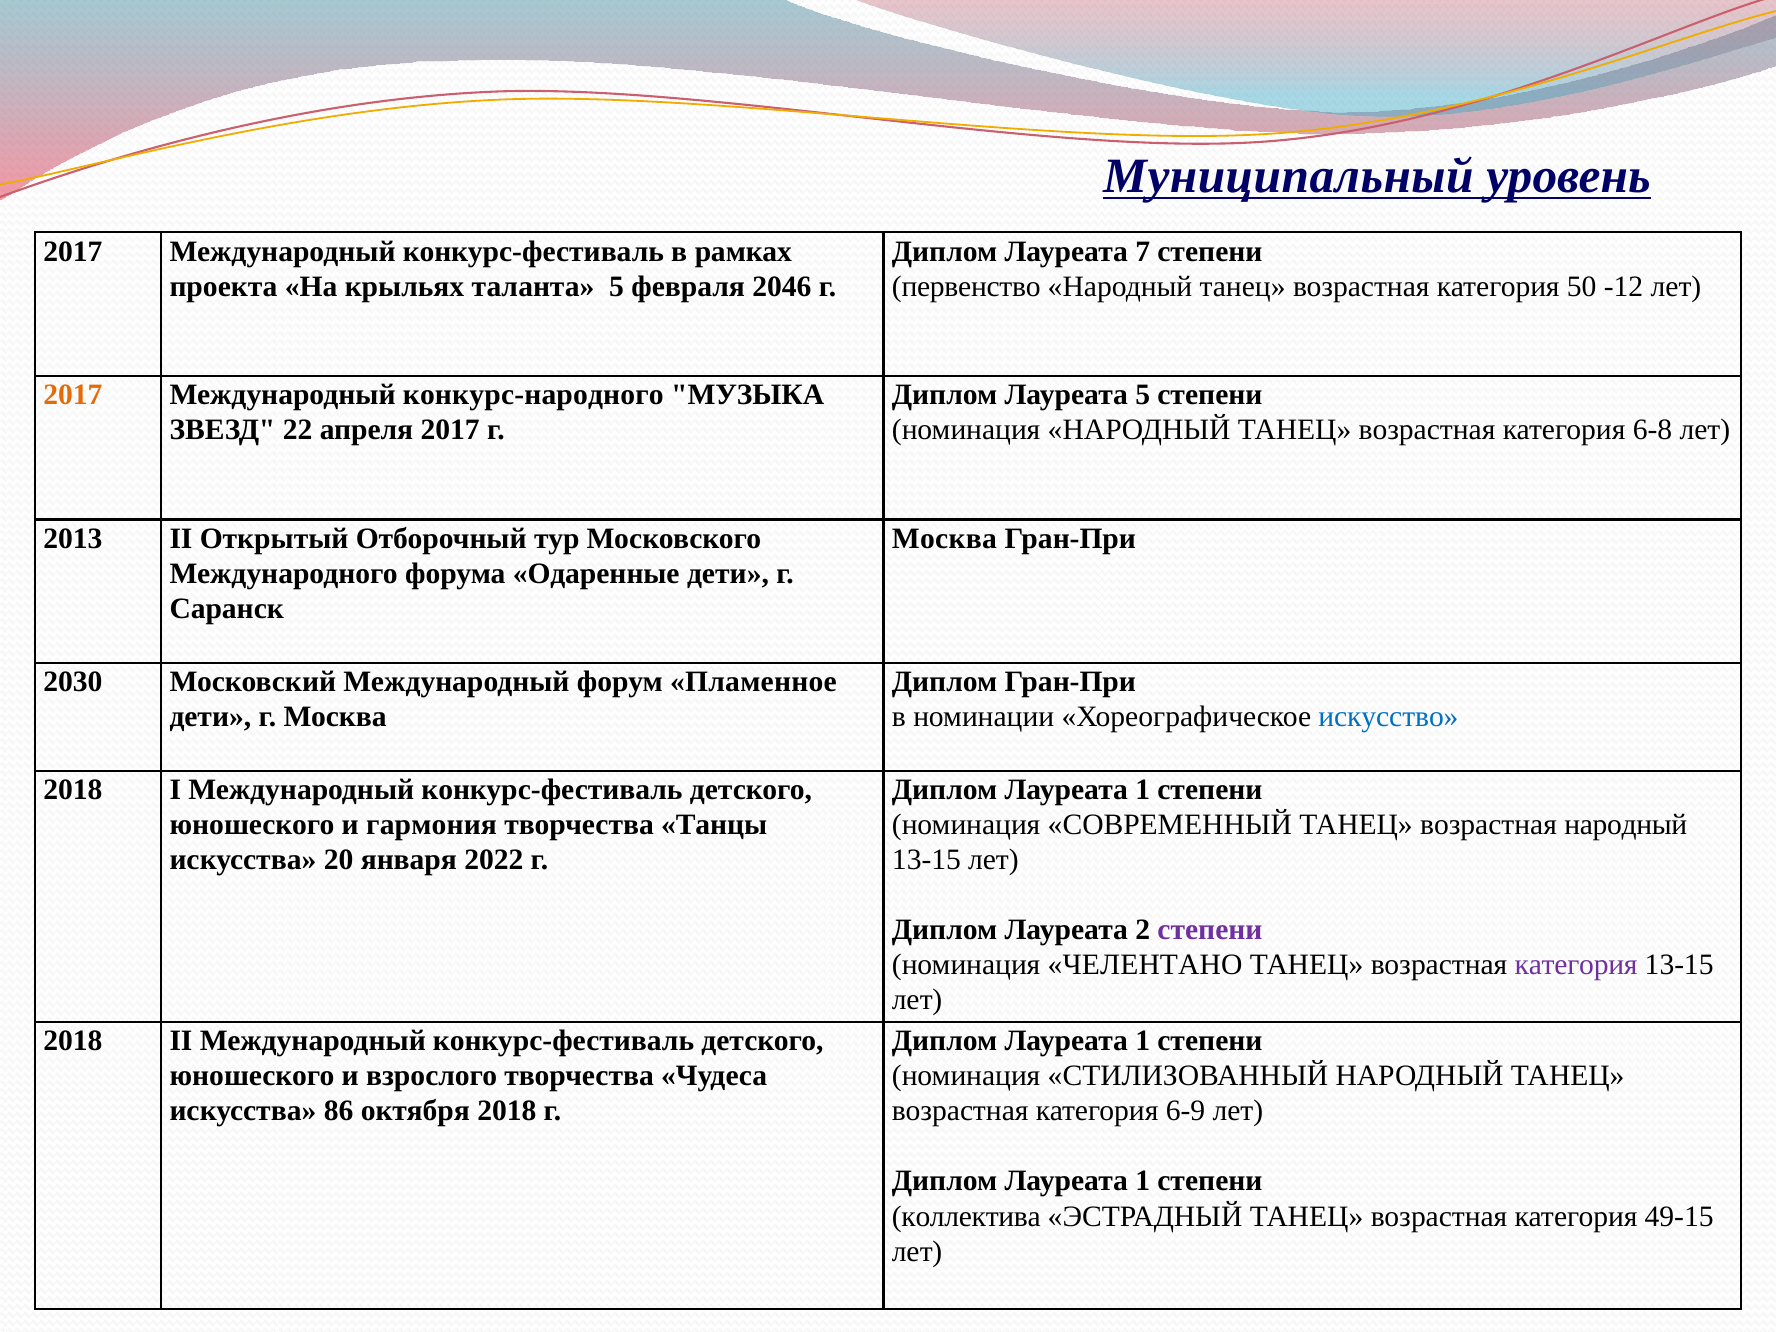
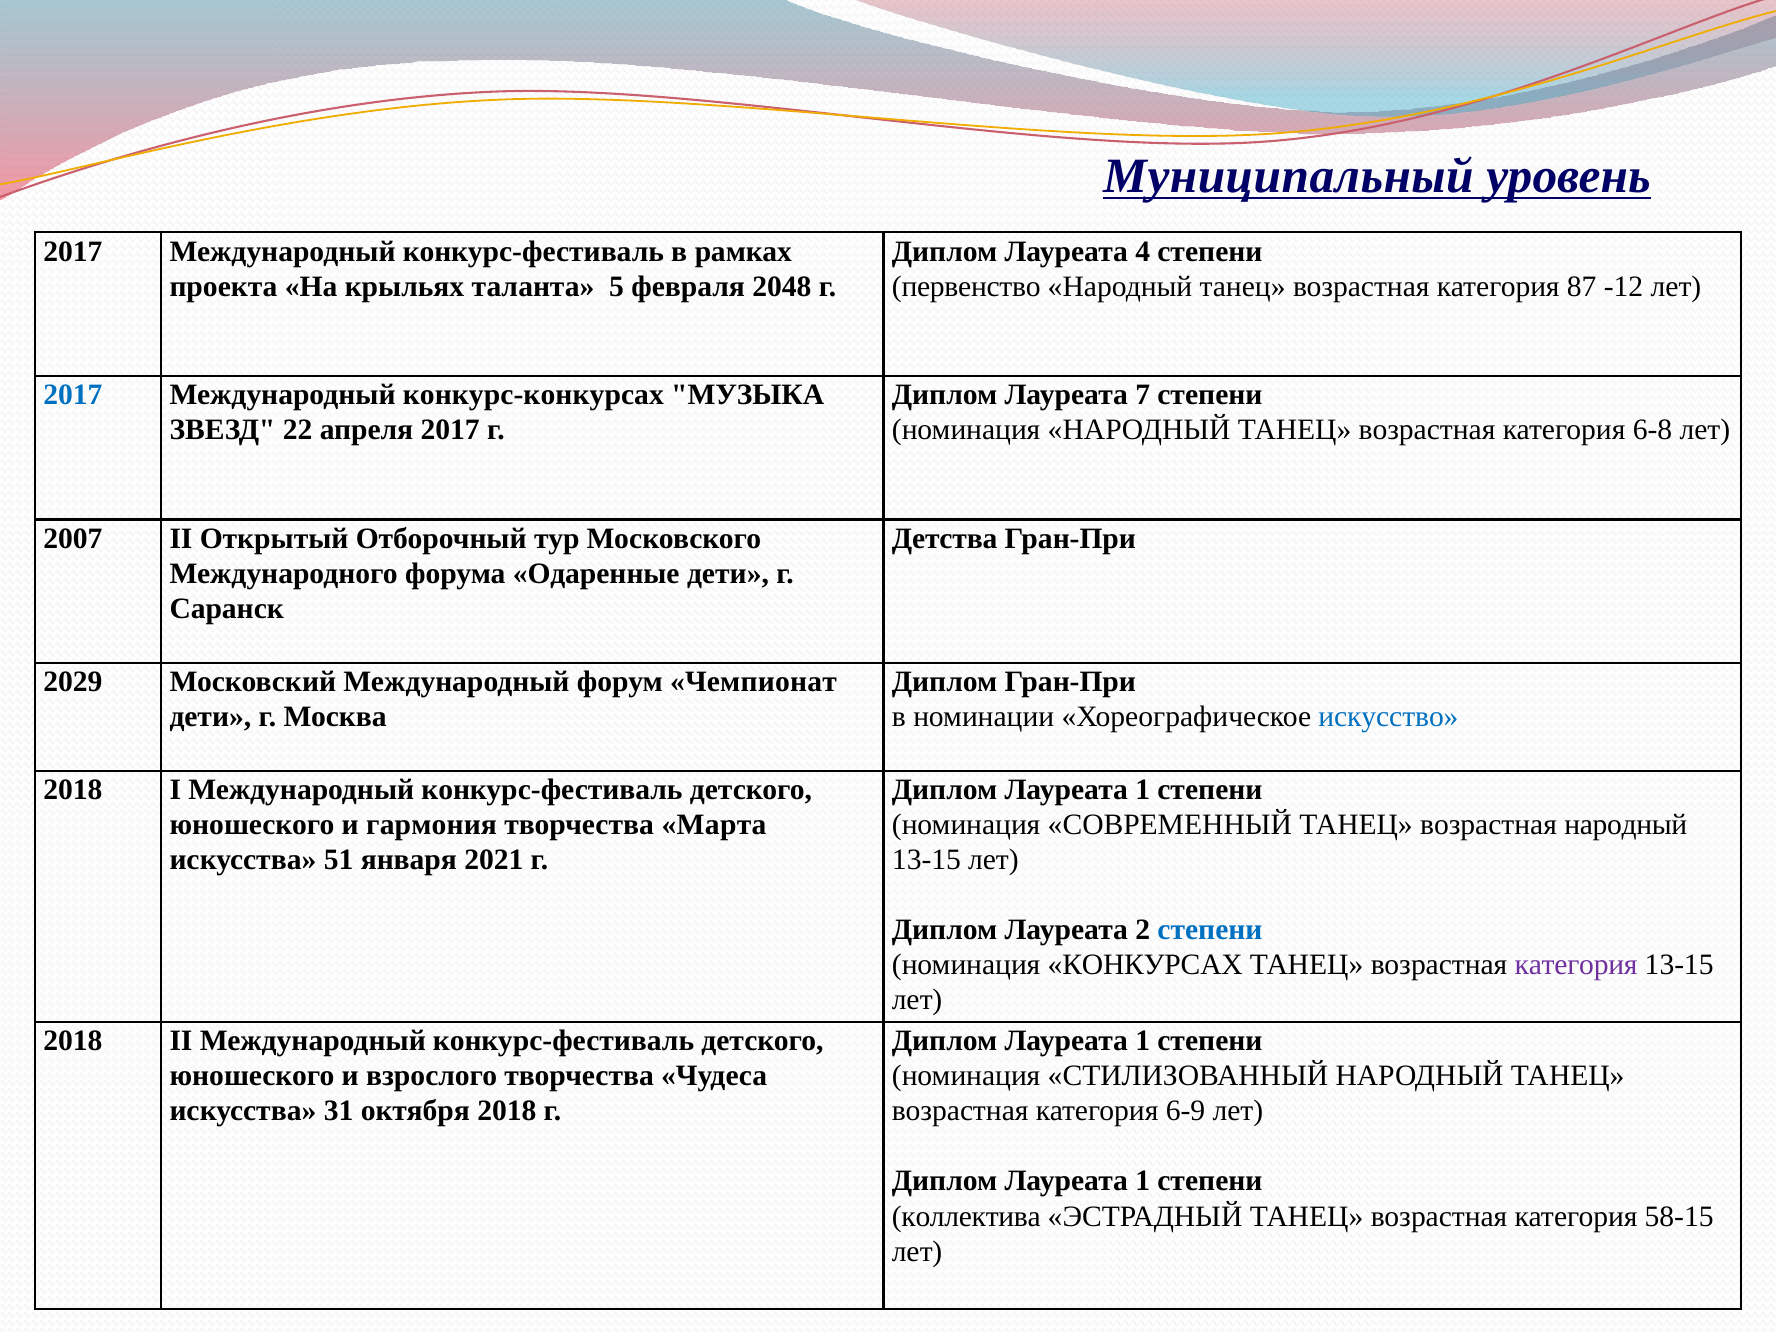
7: 7 -> 4
2046: 2046 -> 2048
50: 50 -> 87
2017 at (73, 395) colour: orange -> blue
конкурс-народного: конкурс-народного -> конкурс-конкурсах
Лауреата 5: 5 -> 7
2013: 2013 -> 2007
Москва at (944, 538): Москва -> Детства
2030: 2030 -> 2029
Пламенное: Пламенное -> Чемпионат
Танцы: Танцы -> Марта
20: 20 -> 51
2022: 2022 -> 2021
степени at (1210, 930) colour: purple -> blue
ЧЕЛЕНТАНО: ЧЕЛЕНТАНО -> КОНКУРСАХ
86: 86 -> 31
49-15: 49-15 -> 58-15
